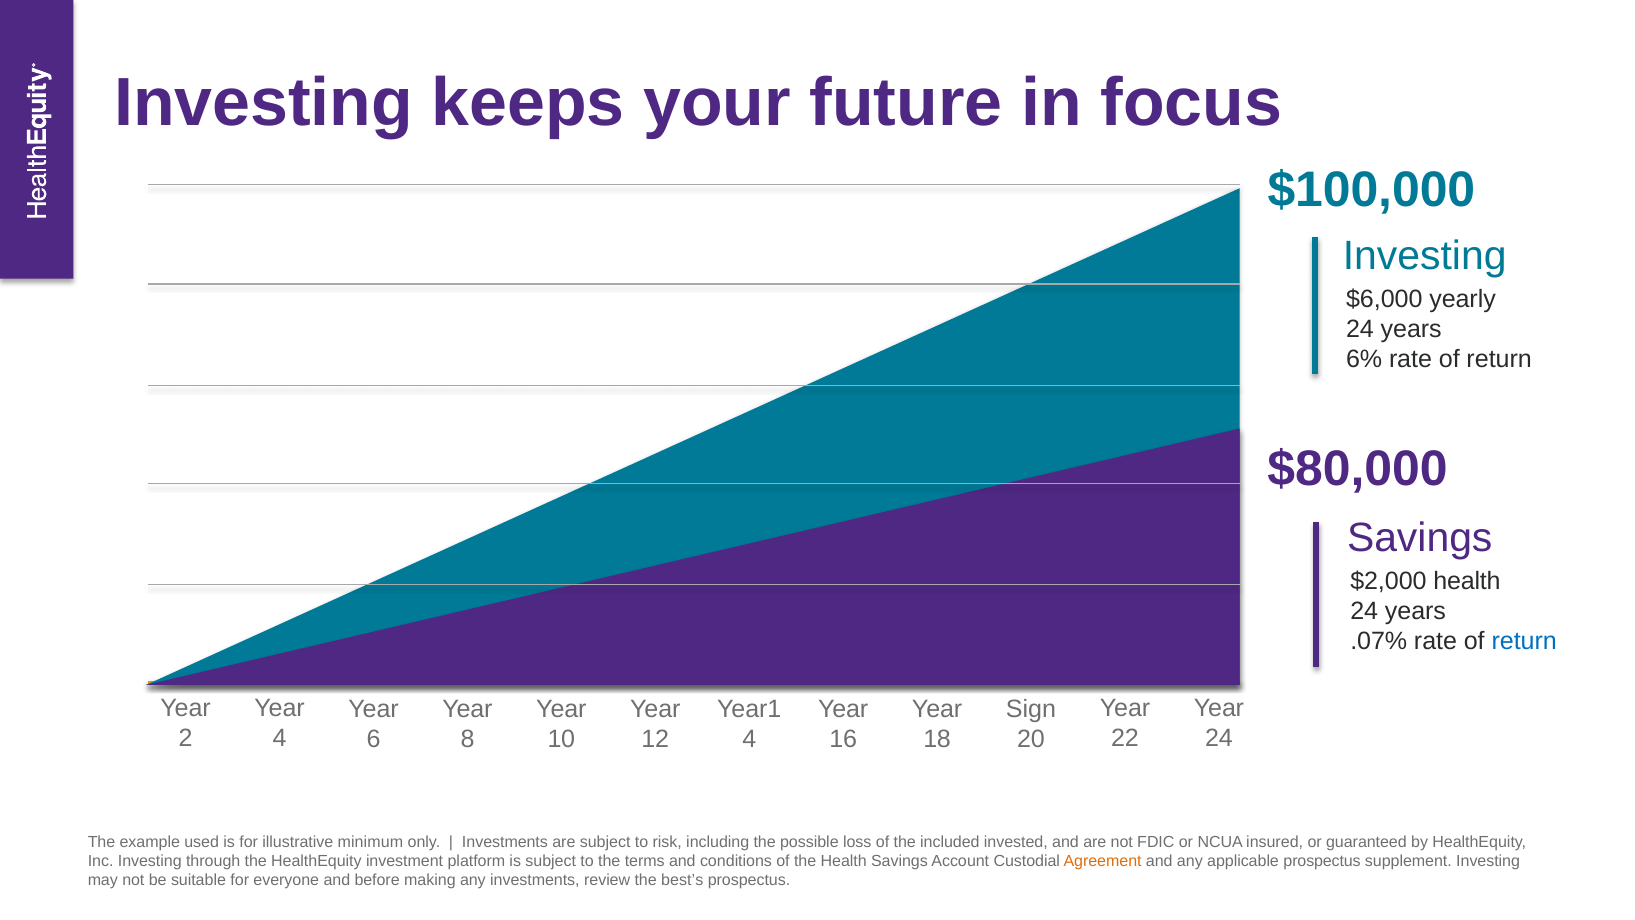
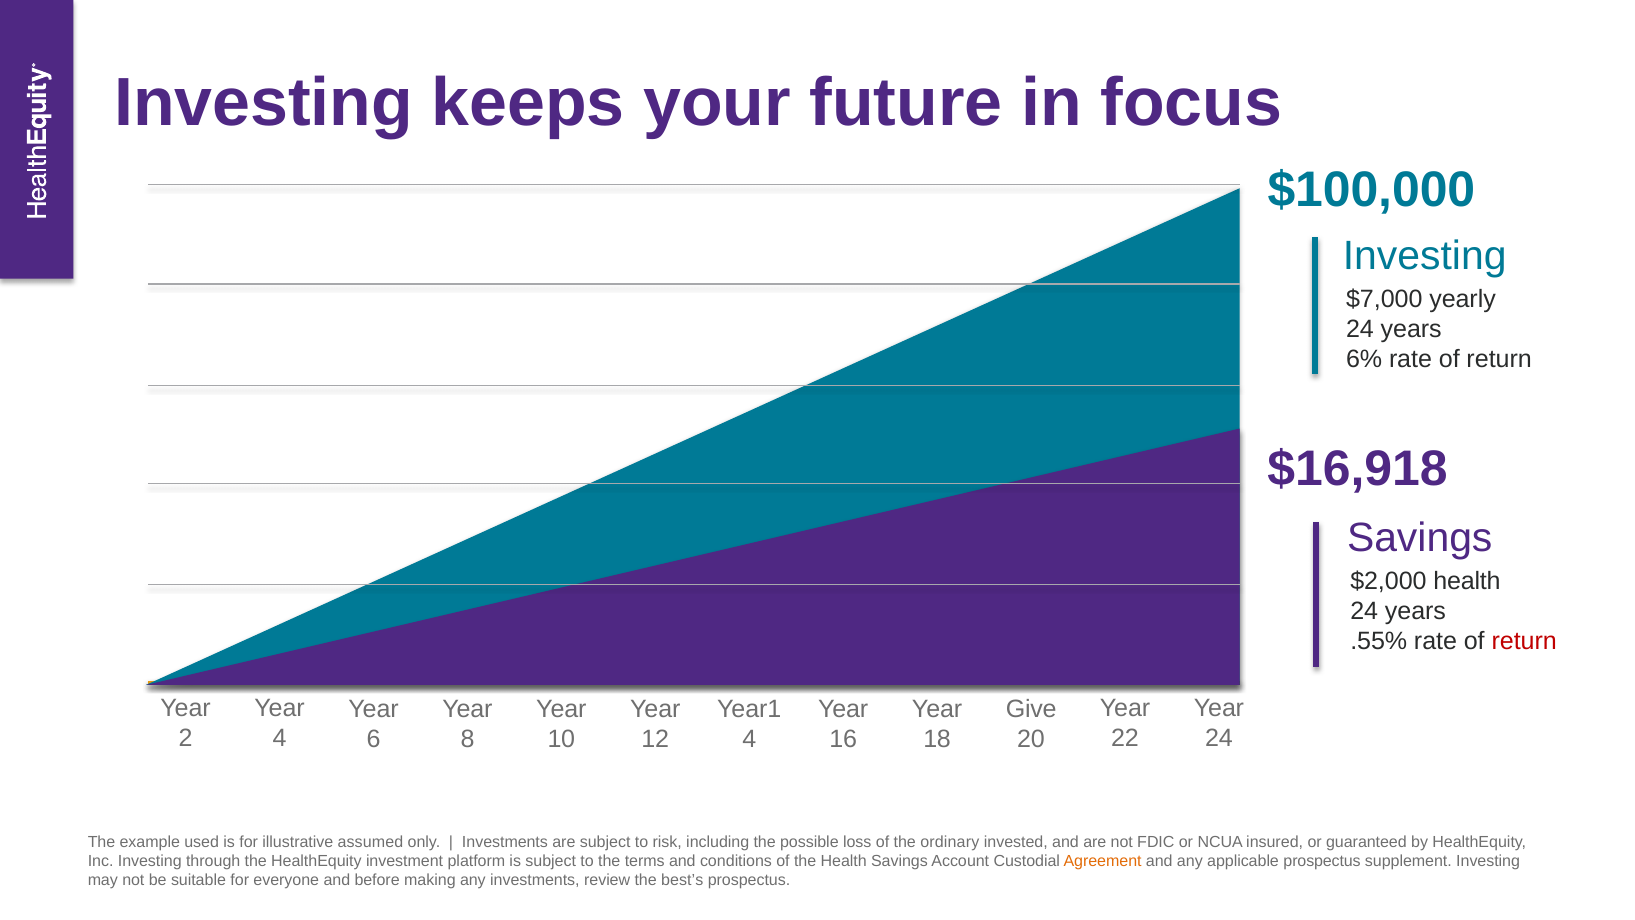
$6,000: $6,000 -> $7,000
$80,000: $80,000 -> $16,918
.07%: .07% -> .55%
return at (1524, 641) colour: blue -> red
Sign: Sign -> Give
minimum: minimum -> assumed
included: included -> ordinary
